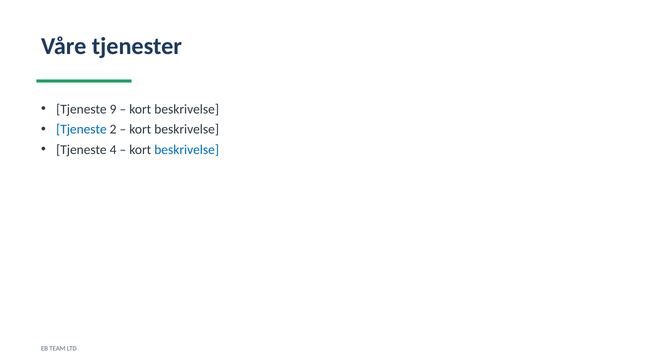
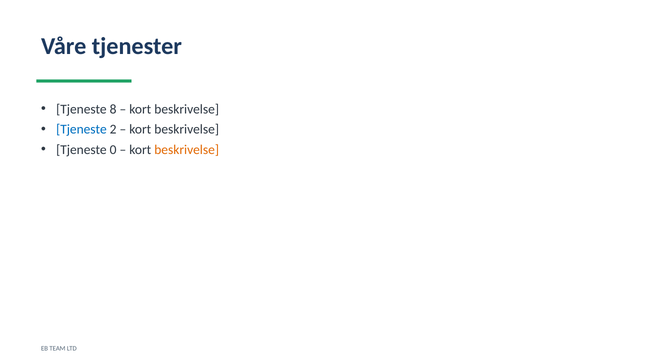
9: 9 -> 8
4: 4 -> 0
beskrivelse at (187, 150) colour: blue -> orange
